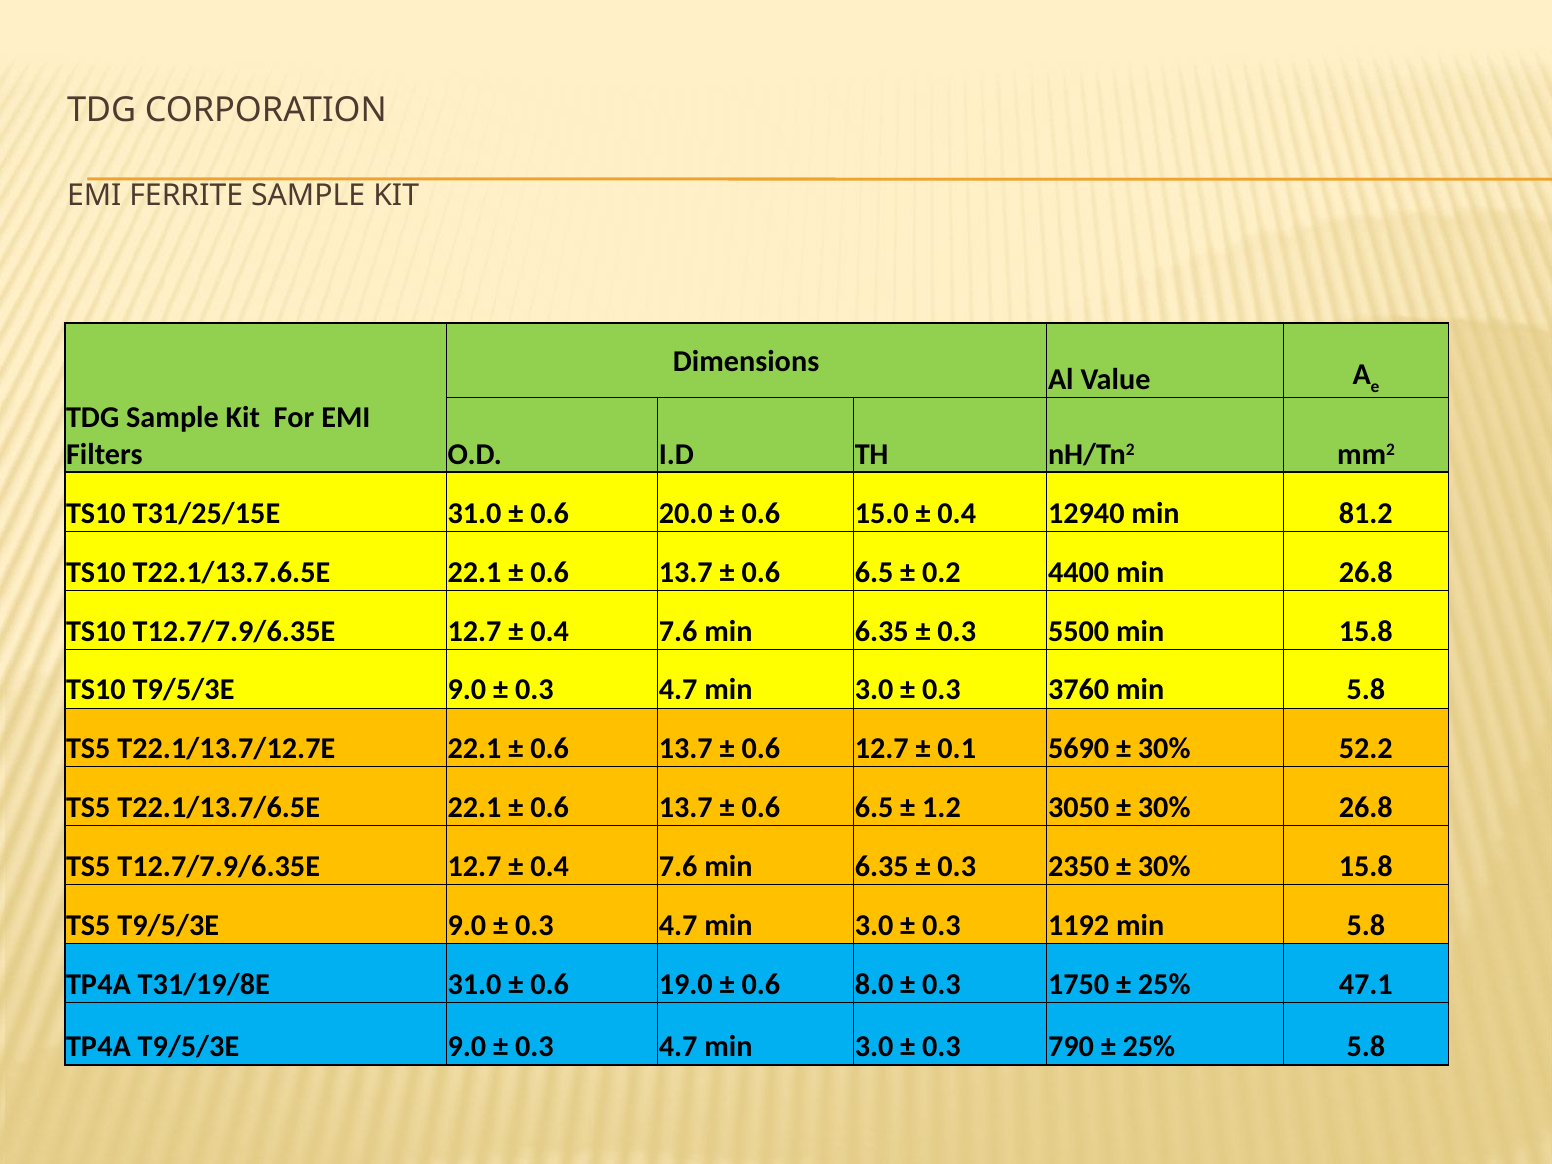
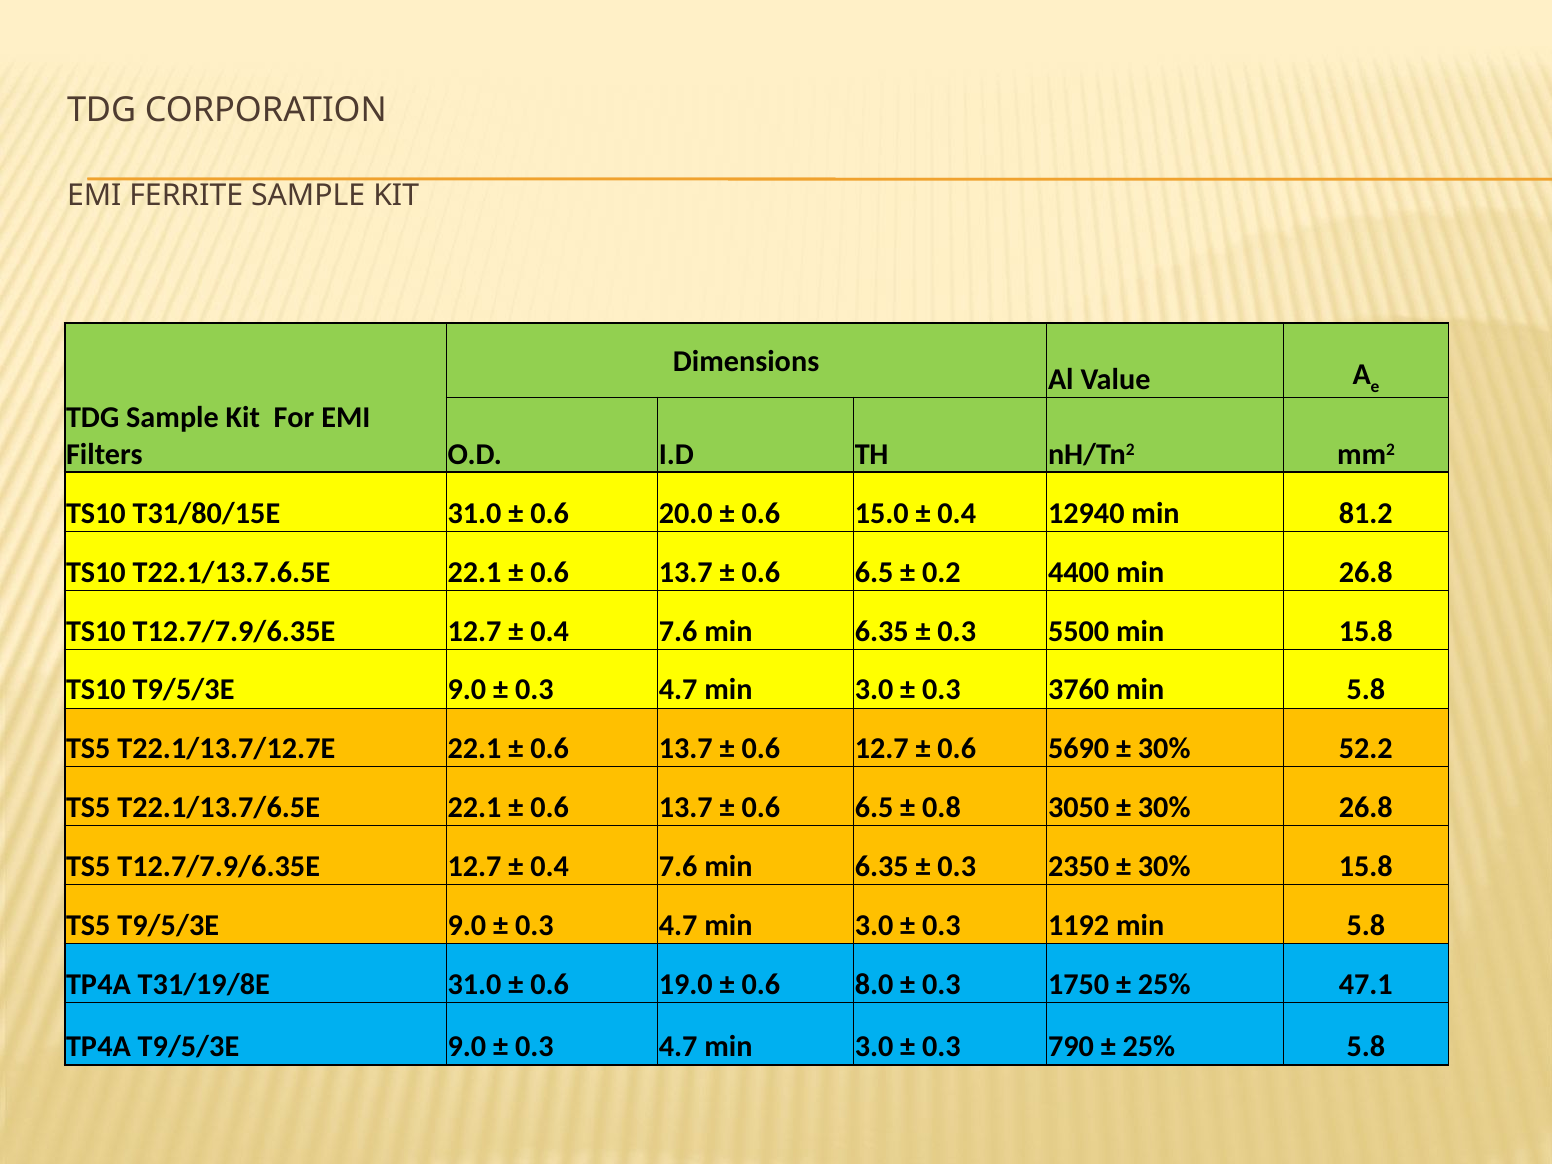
T31/25/15E: T31/25/15E -> T31/80/15E
0.1 at (957, 749): 0.1 -> 0.6
1.2: 1.2 -> 0.8
